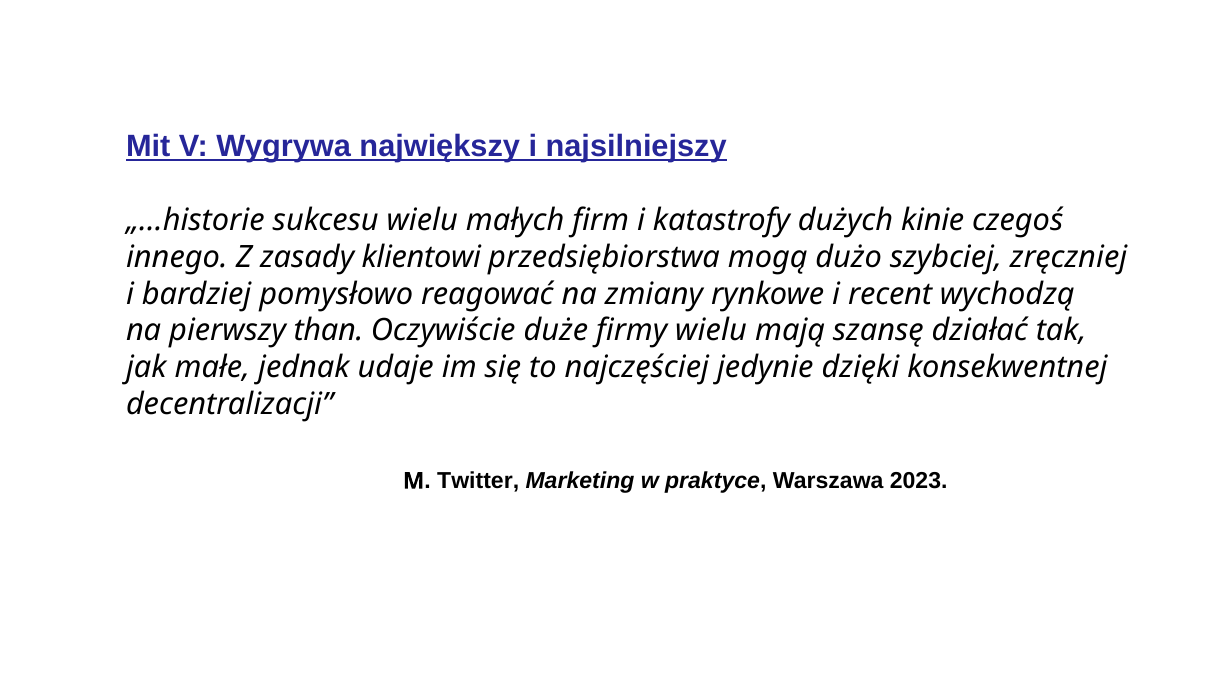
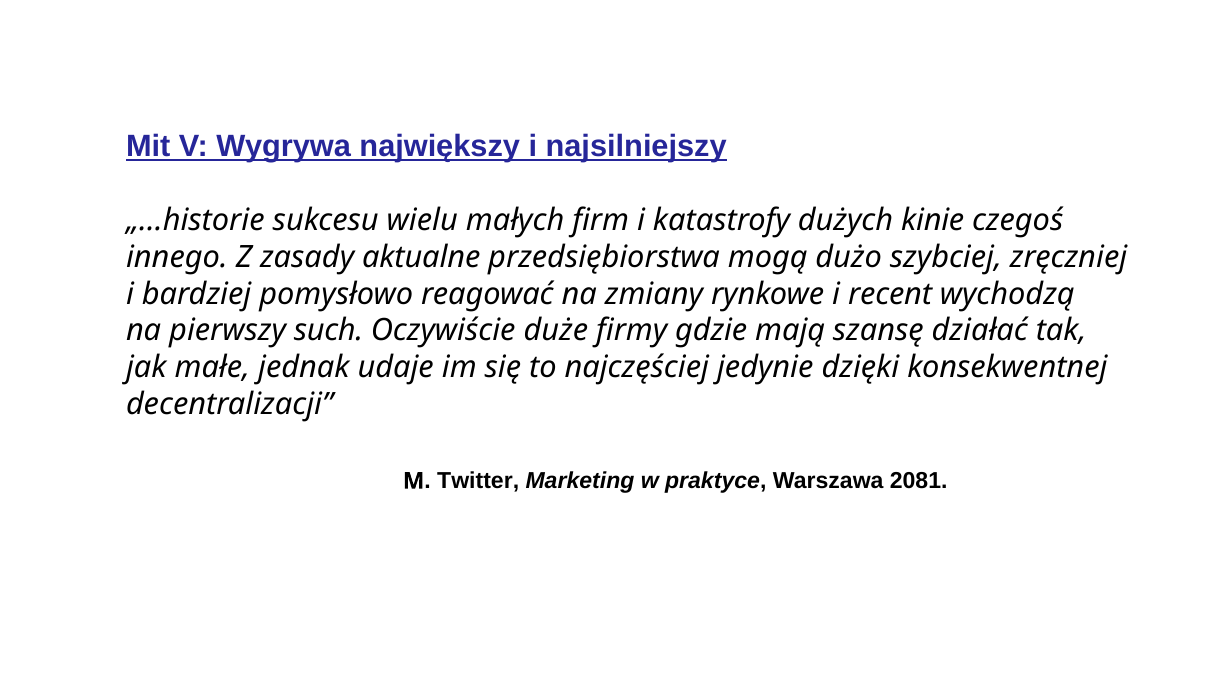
klientowi: klientowi -> aktualne
than: than -> such
firmy wielu: wielu -> gdzie
2023: 2023 -> 2081
